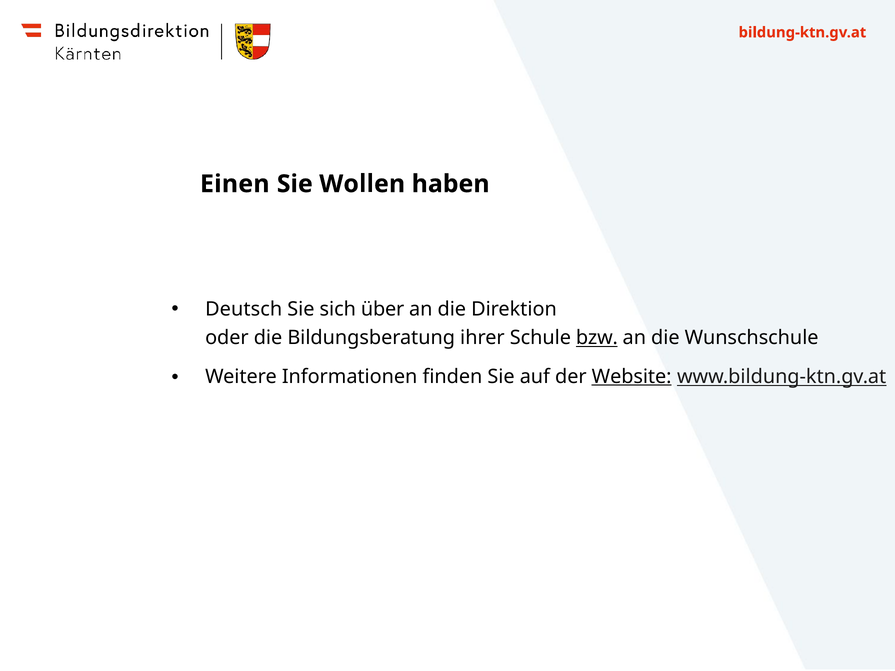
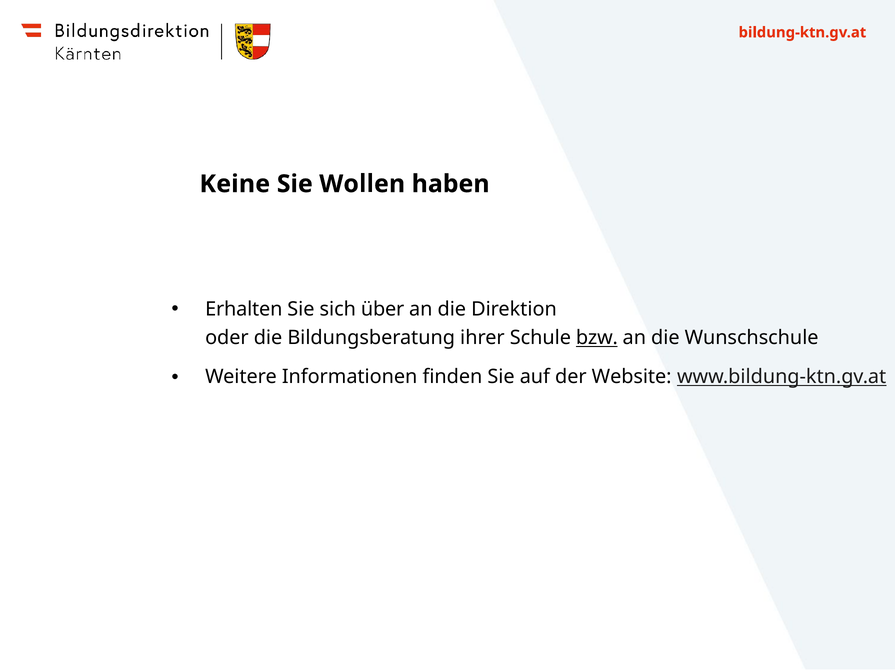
Einen: Einen -> Keine
Deutsch: Deutsch -> Erhalten
Website underline: present -> none
